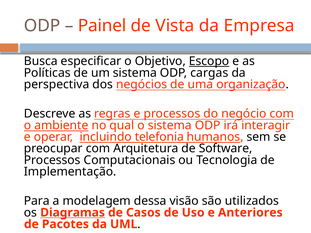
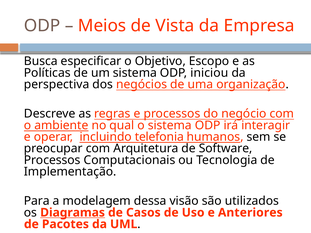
Painel: Painel -> Meios
Escopo underline: present -> none
cargas: cargas -> iniciou
